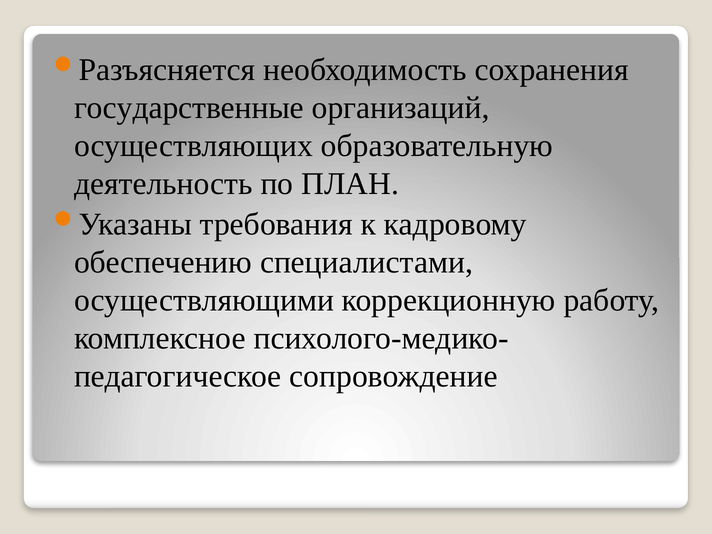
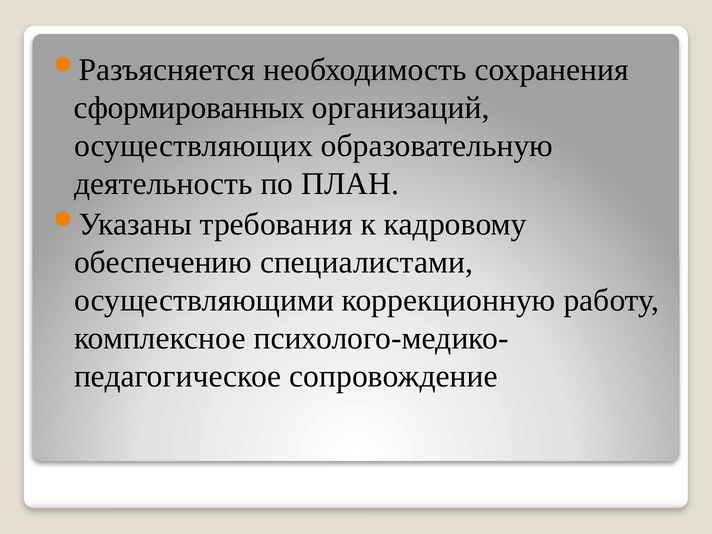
государственные: государственные -> сформированных
